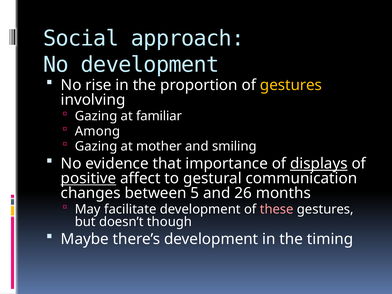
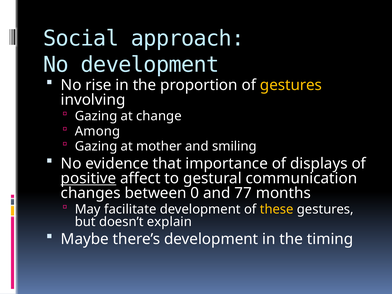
familiar: familiar -> change
displays underline: present -> none
5: 5 -> 0
26: 26 -> 77
these colour: pink -> yellow
though: though -> explain
